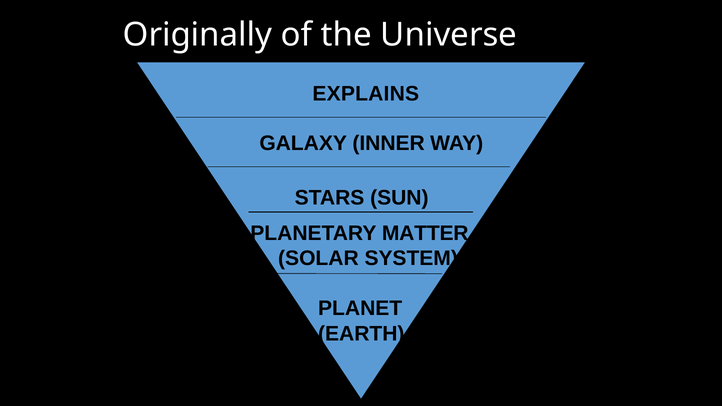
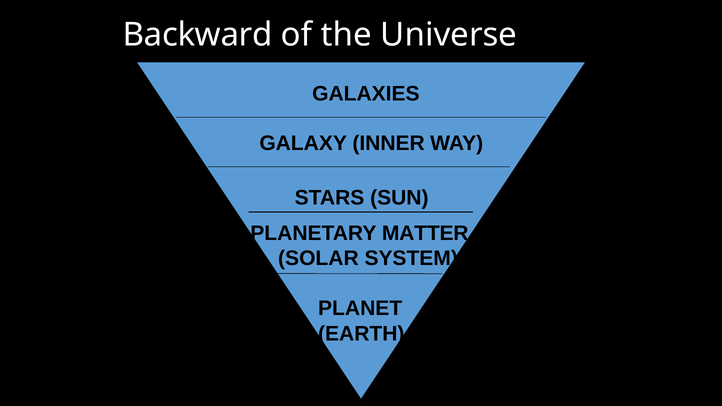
Originally: Originally -> Backward
EXPLAINS: EXPLAINS -> GALAXIES
